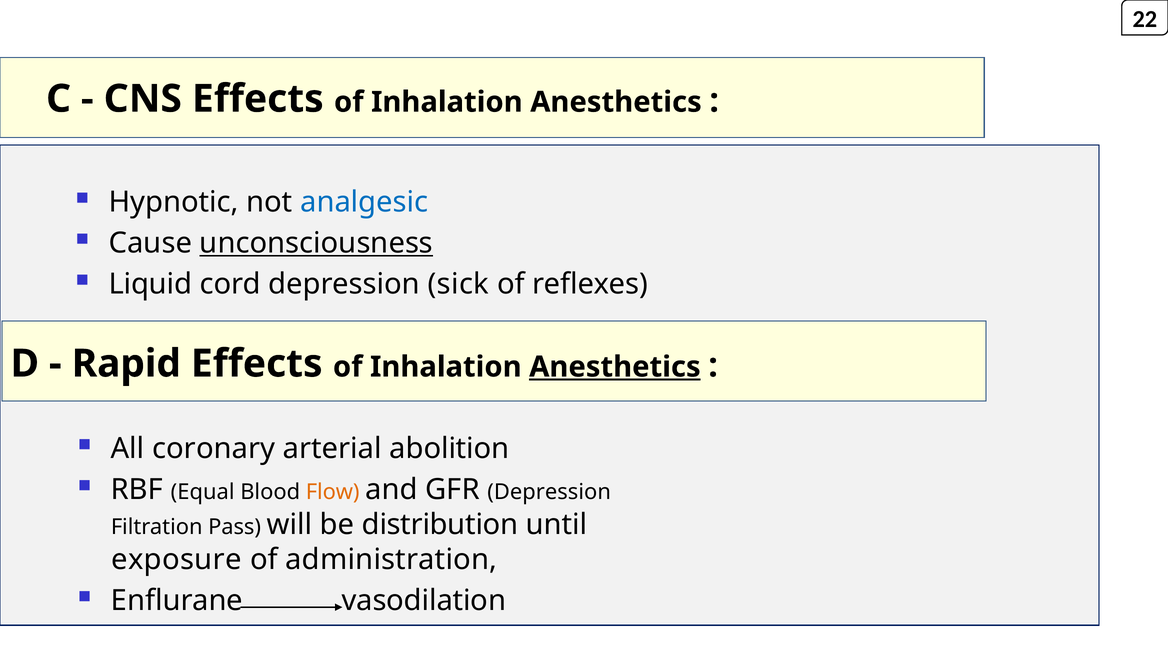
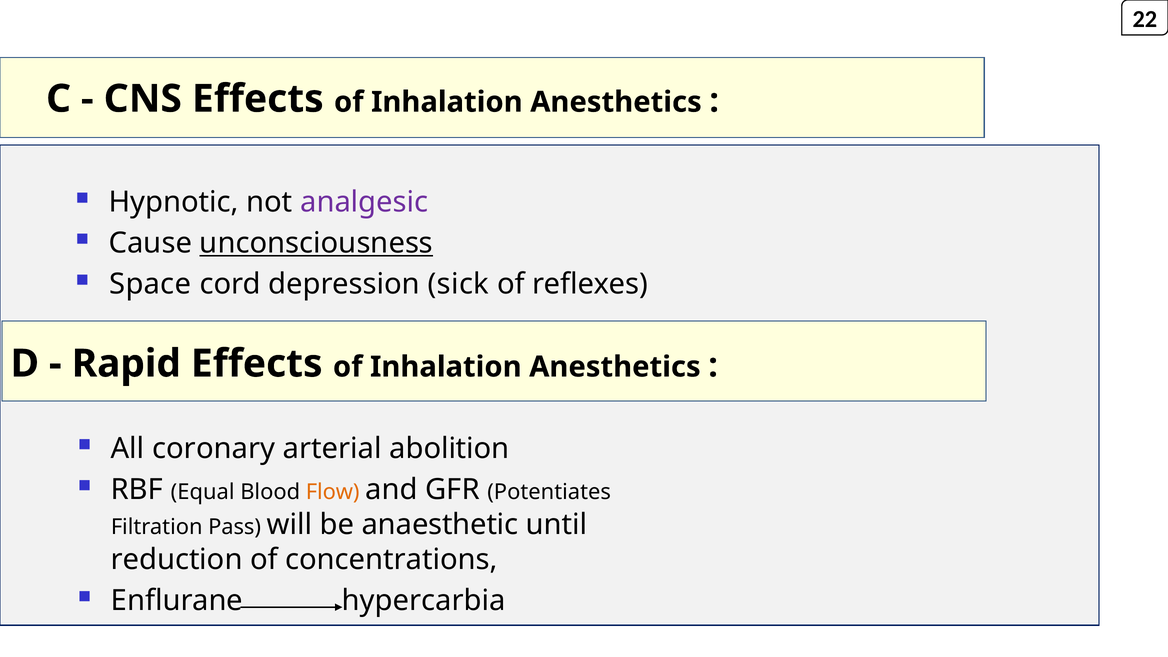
analgesic colour: blue -> purple
Liquid: Liquid -> Space
Anesthetics at (615, 367) underline: present -> none
GFR Depression: Depression -> Potentiates
distribution: distribution -> anaesthetic
exposure: exposure -> reduction
administration: administration -> concentrations
vasodilation: vasodilation -> hypercarbia
